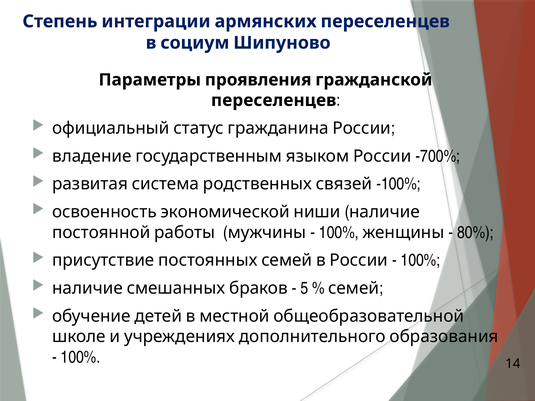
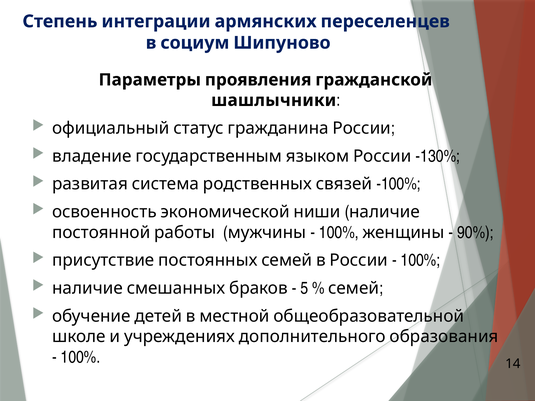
переселенцев: переселенцев -> шашлычники
-700%: -700% -> -130%
80%: 80% -> 90%
